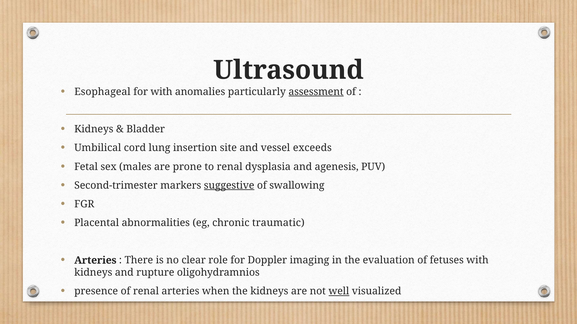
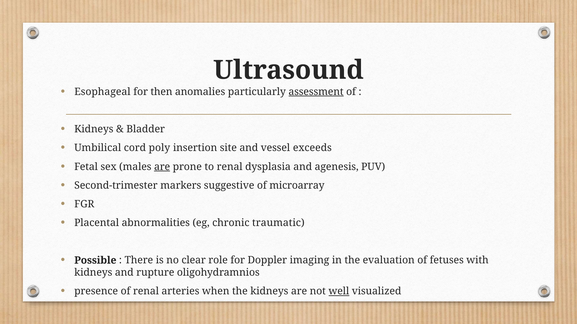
for with: with -> then
lung: lung -> poly
are at (162, 167) underline: none -> present
suggestive underline: present -> none
swallowing: swallowing -> microarray
Arteries at (95, 261): Arteries -> Possible
